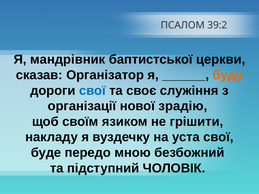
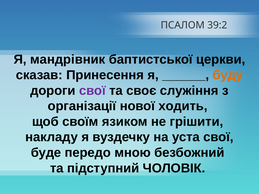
Організатор: Організатор -> Принесення
свої at (92, 91) colour: blue -> purple
зрадію: зрадію -> ходить
